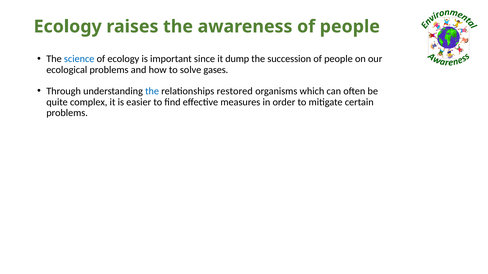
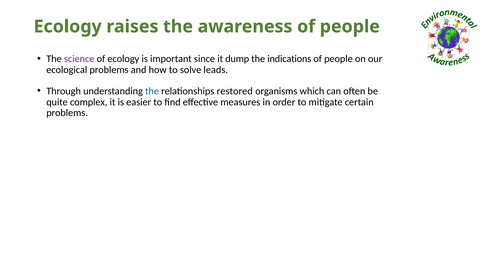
science colour: blue -> purple
succession: succession -> indications
gases: gases -> leads
